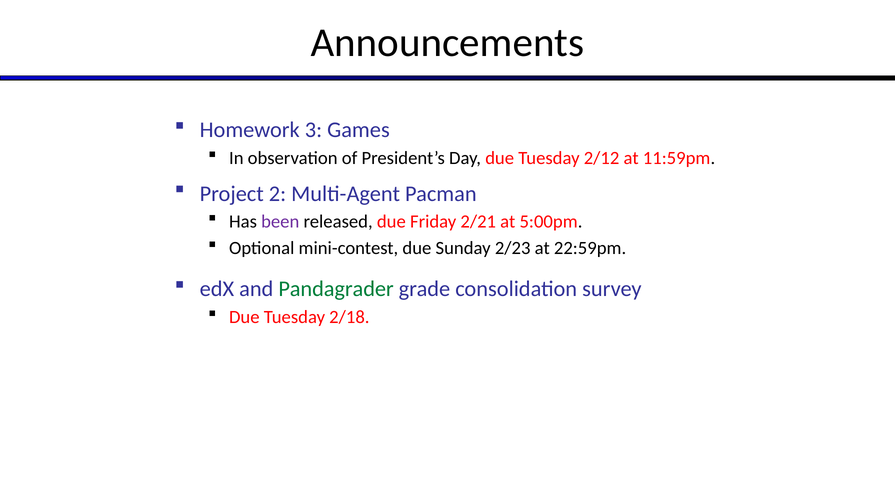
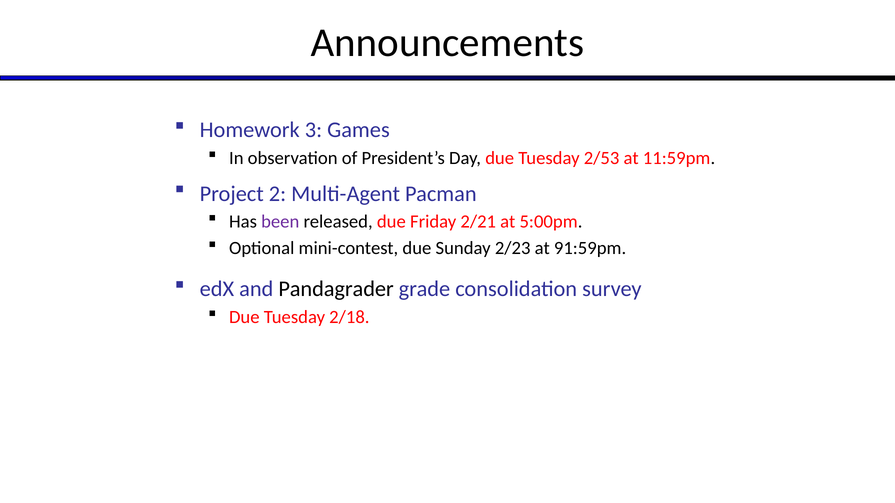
2/12: 2/12 -> 2/53
22:59pm: 22:59pm -> 91:59pm
Pandagrader colour: green -> black
